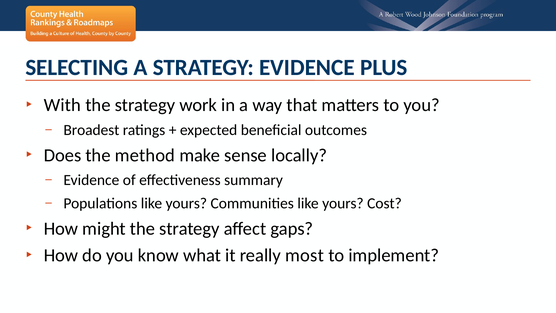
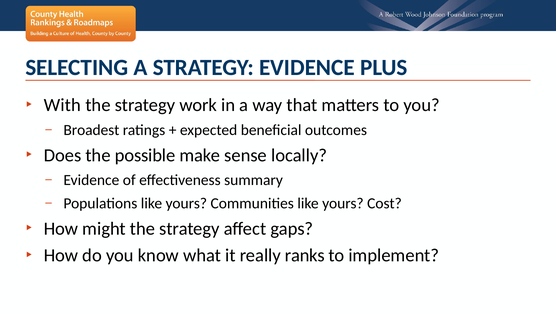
method: method -> possible
most: most -> ranks
